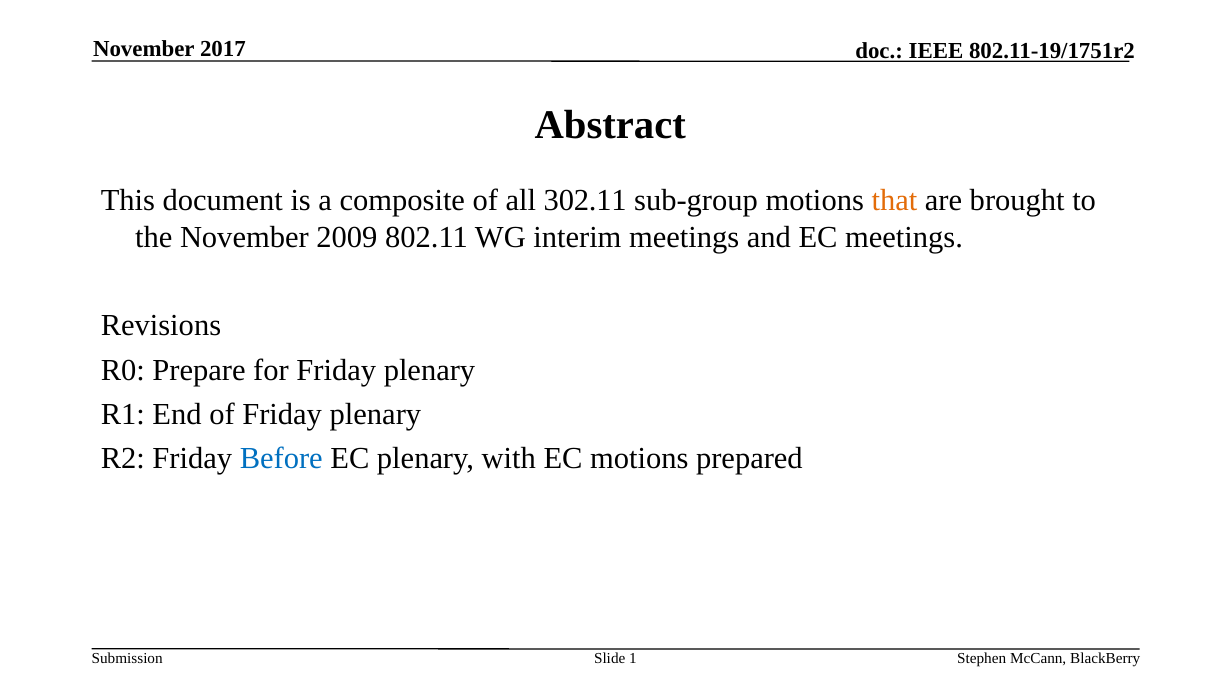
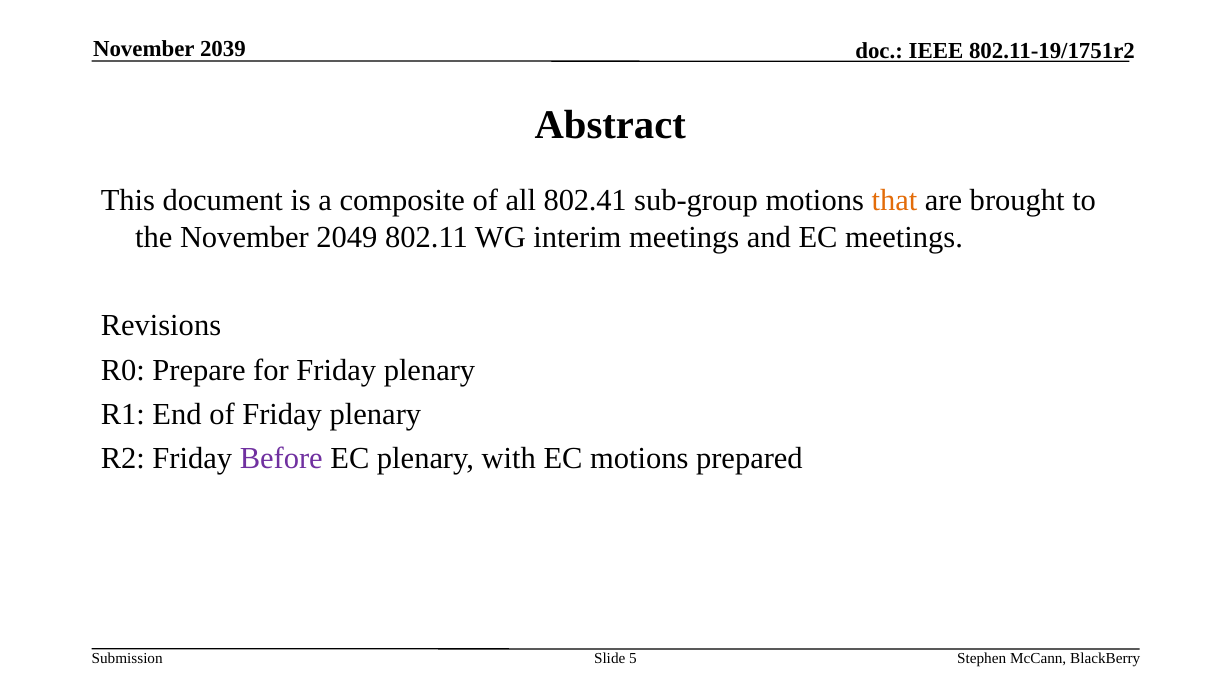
2017: 2017 -> 2039
302.11: 302.11 -> 802.41
2009: 2009 -> 2049
Before colour: blue -> purple
1: 1 -> 5
